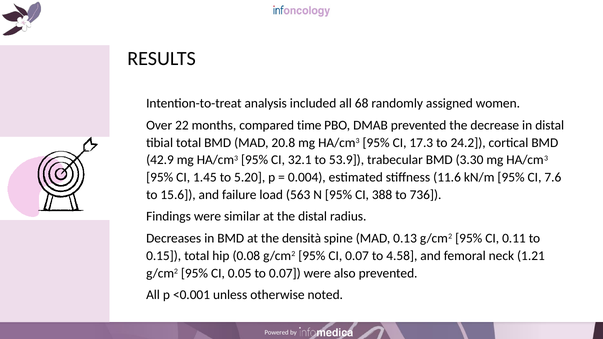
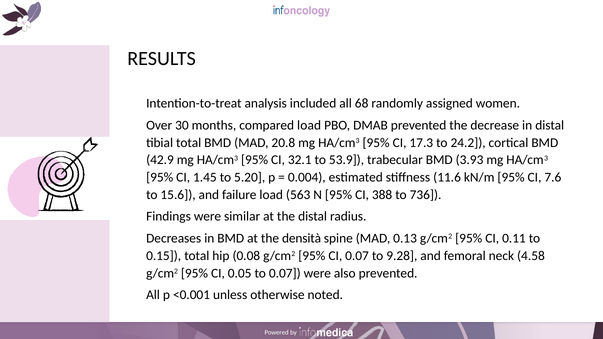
22: 22 -> 30
compared time: time -> load
3.30: 3.30 -> 3.93
4.58: 4.58 -> 9.28
1.21: 1.21 -> 4.58
